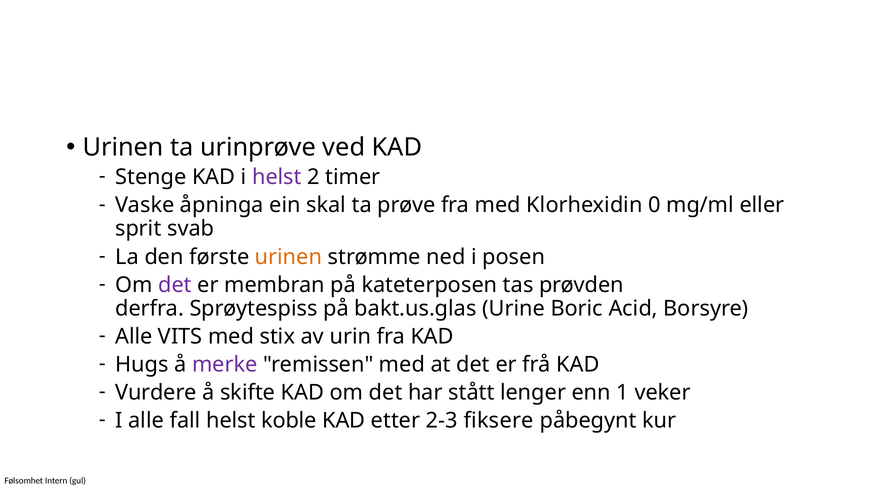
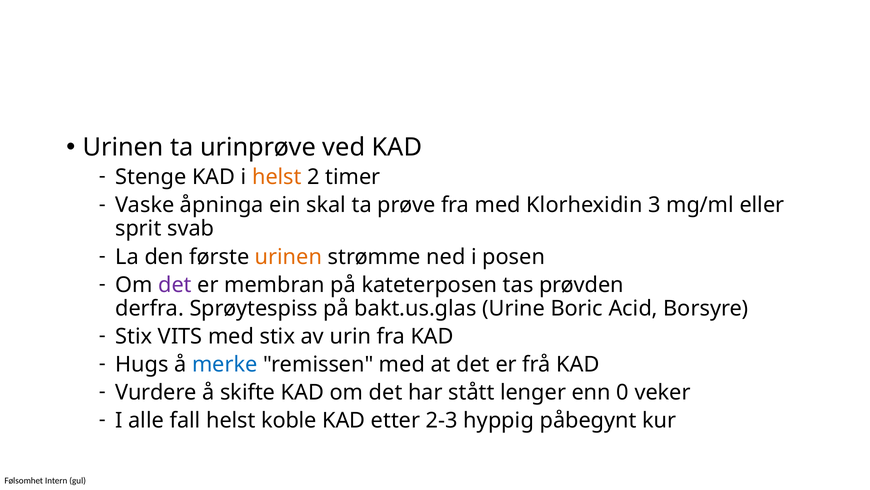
helst at (277, 177) colour: purple -> orange
0: 0 -> 3
Alle at (134, 336): Alle -> Stix
merke colour: purple -> blue
1: 1 -> 0
fiksere: fiksere -> hyppig
